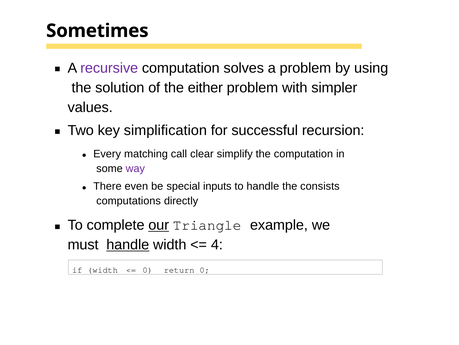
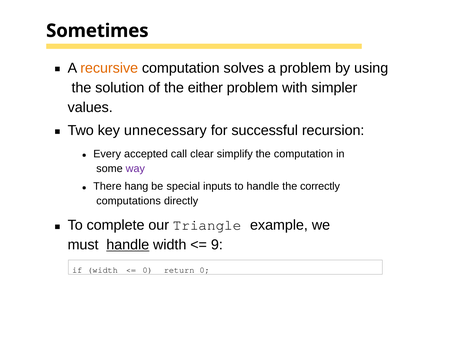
recursive colour: purple -> orange
simplification: simplification -> unnecessary
matching: matching -> accepted
even: even -> hang
consists: consists -> correctly
our underline: present -> none
4: 4 -> 9
